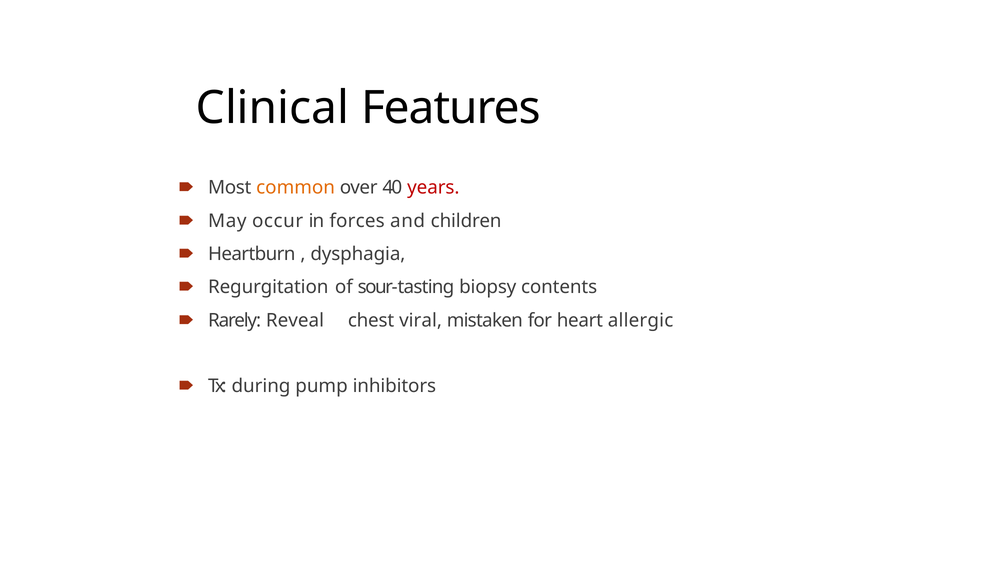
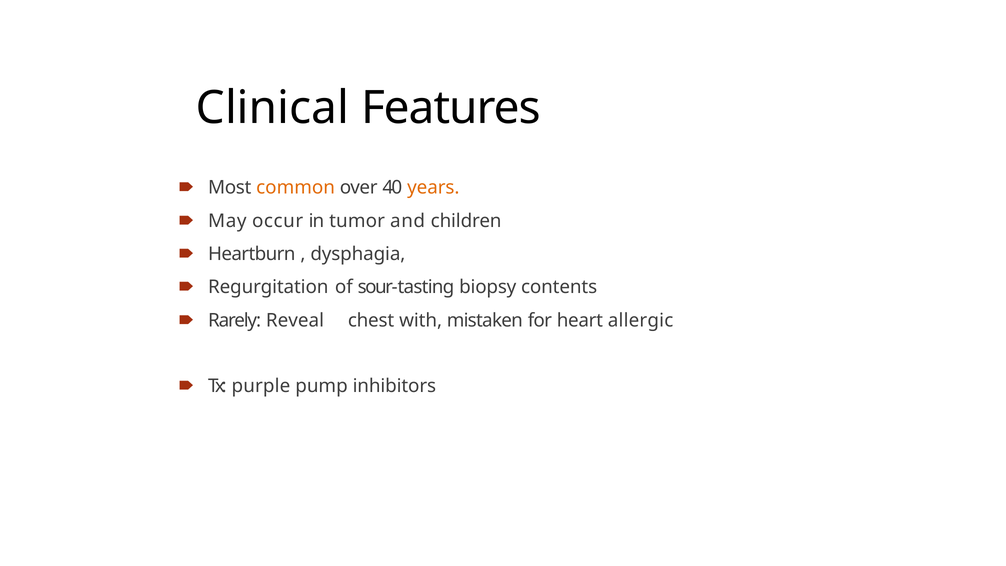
years colour: red -> orange
forces: forces -> tumor
viral: viral -> with
during: during -> purple
